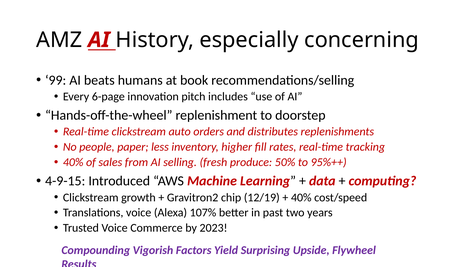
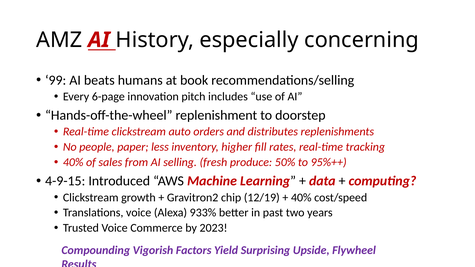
107%: 107% -> 933%
